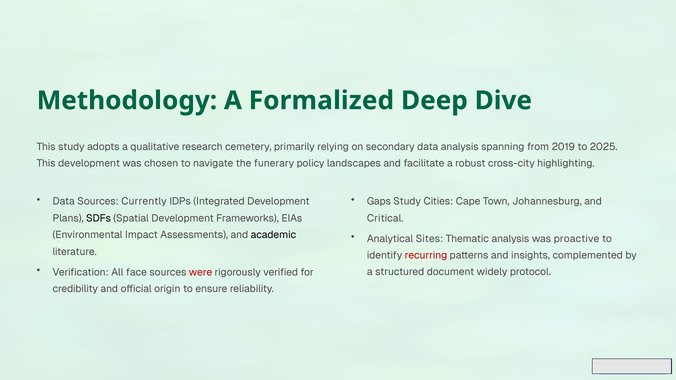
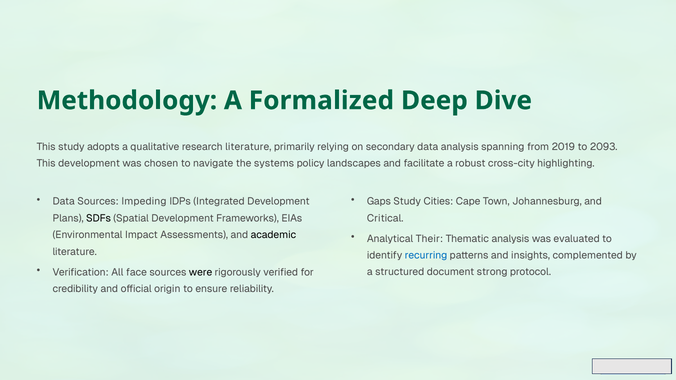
research cemetery: cemetery -> literature
2025: 2025 -> 2093
funerary: funerary -> systems
Currently: Currently -> Impeding
Sites: Sites -> Their
proactive: proactive -> evaluated
recurring colour: red -> blue
were colour: red -> black
widely: widely -> strong
